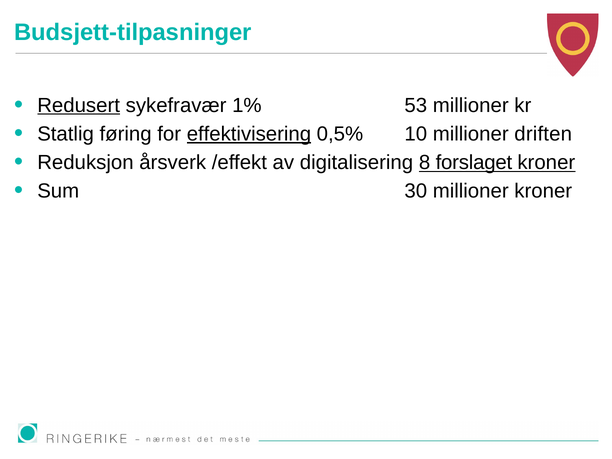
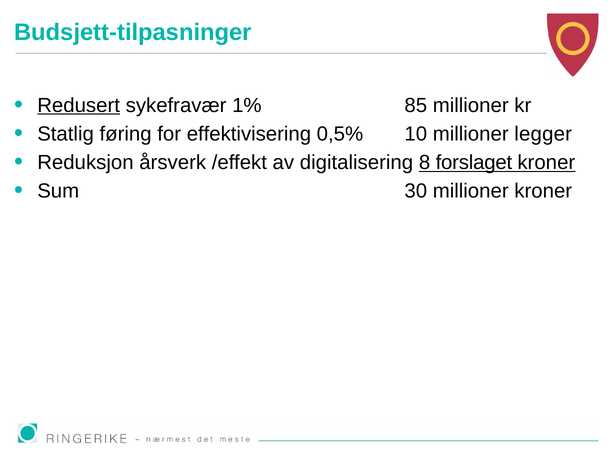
53: 53 -> 85
effektivisering underline: present -> none
driften: driften -> legger
